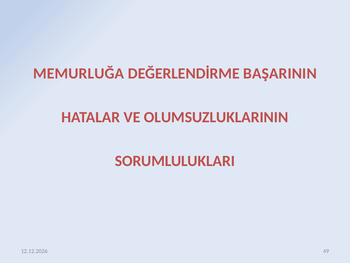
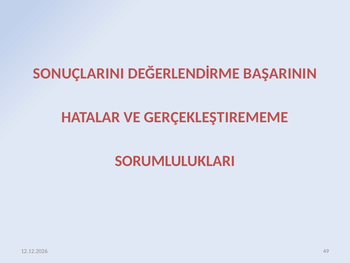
MEMURLUĞA: MEMURLUĞA -> SONUÇLARINI
OLUMSUZLUKLARININ: OLUMSUZLUKLARININ -> GERÇEKLEŞTIREMEME
